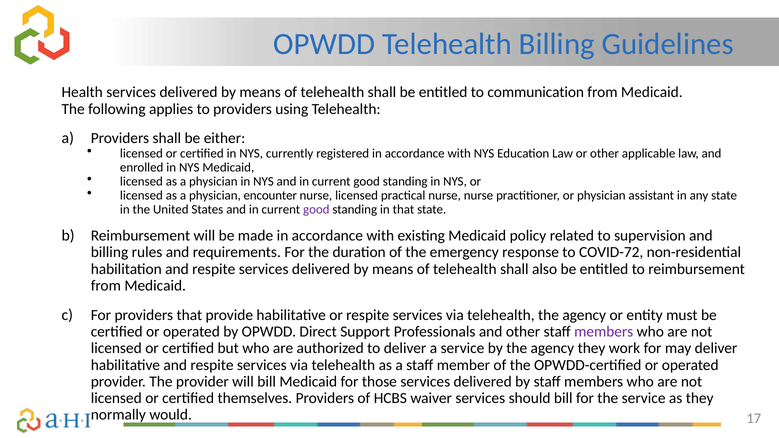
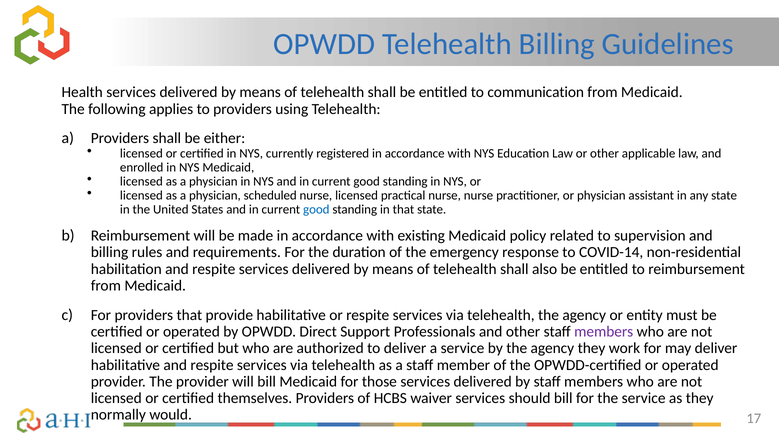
encounter: encounter -> scheduled
good at (316, 209) colour: purple -> blue
COVID-72: COVID-72 -> COVID-14
